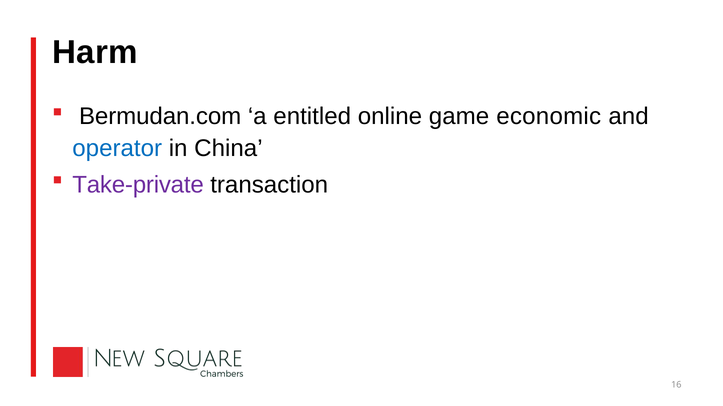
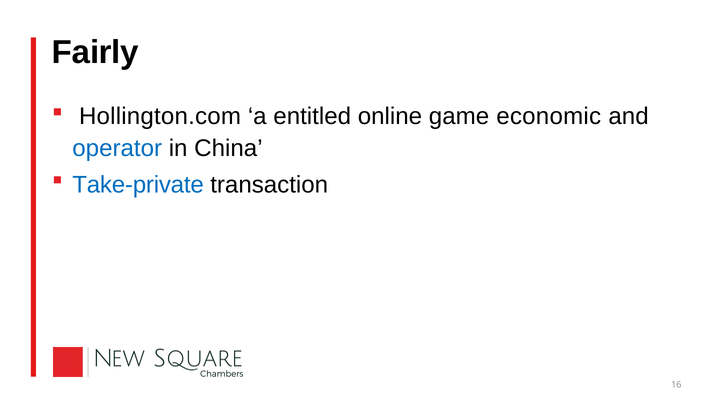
Harm: Harm -> Fairly
Bermudan.com: Bermudan.com -> Hollington.com
Take-private colour: purple -> blue
